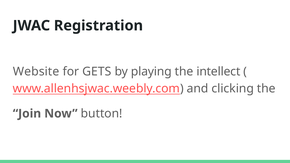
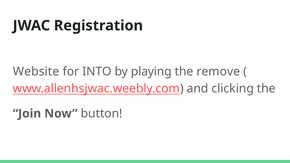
GETS: GETS -> INTO
intellect: intellect -> remove
